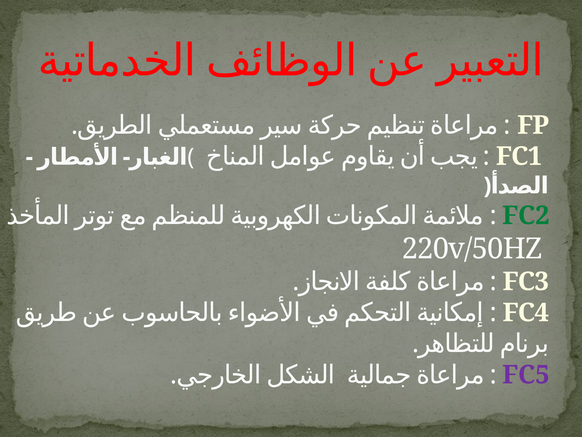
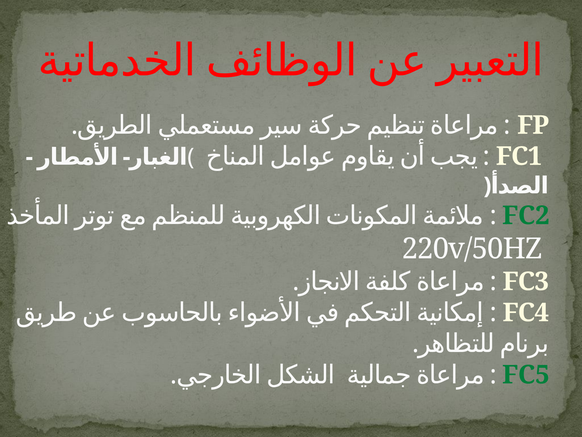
FC5 colour: purple -> green
